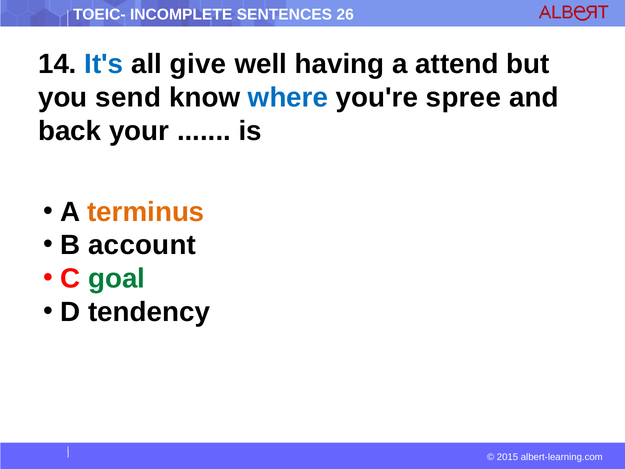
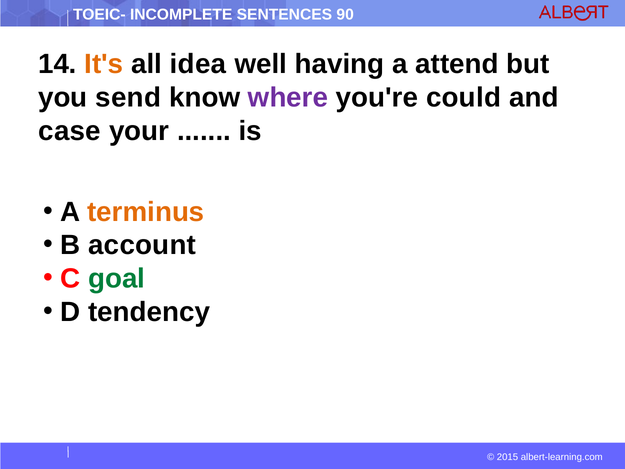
26: 26 -> 90
It's colour: blue -> orange
give: give -> idea
where colour: blue -> purple
spree: spree -> could
back: back -> case
